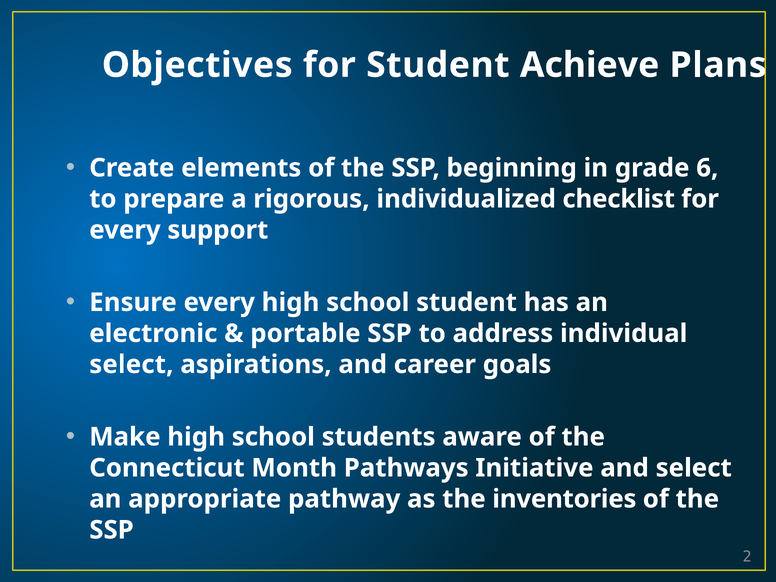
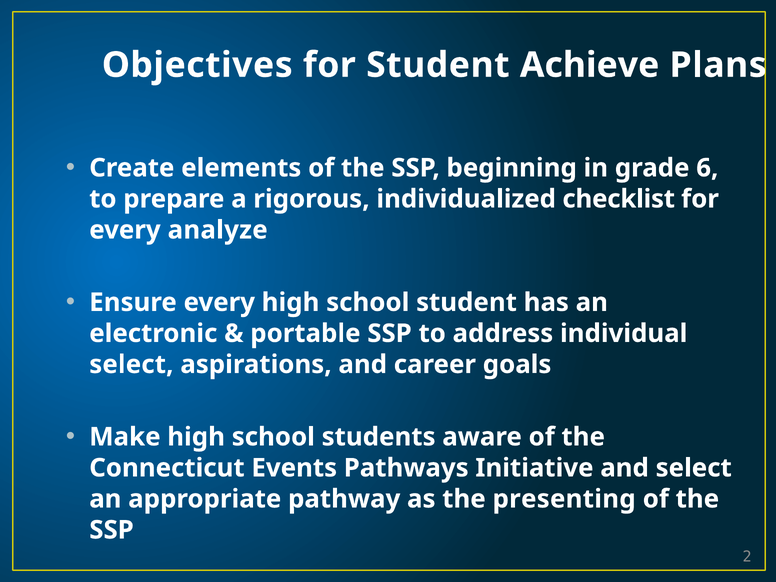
support: support -> analyze
Month: Month -> Events
inventories: inventories -> presenting
